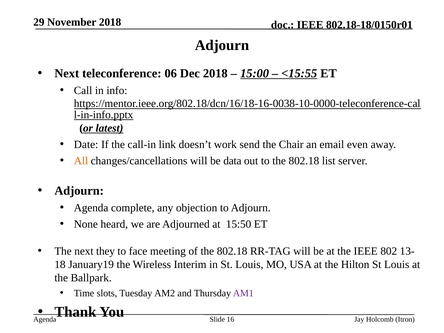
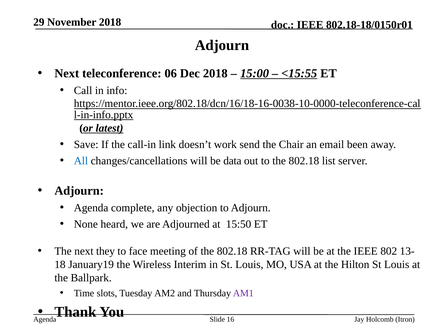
Date: Date -> Save
even: even -> been
All colour: orange -> blue
